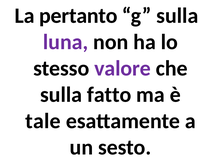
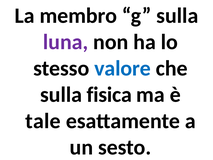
pertanto: pertanto -> membro
valore colour: purple -> blue
fatto: fatto -> fisica
